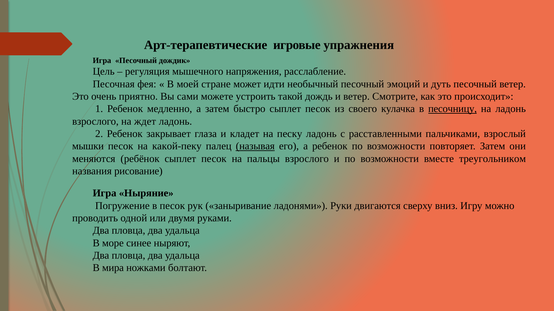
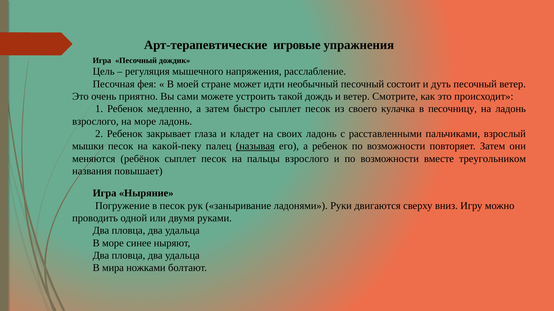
эмоций: эмоций -> состоит
песочницу underline: present -> none
на ждет: ждет -> море
песку: песку -> своих
рисование: рисование -> повышает
